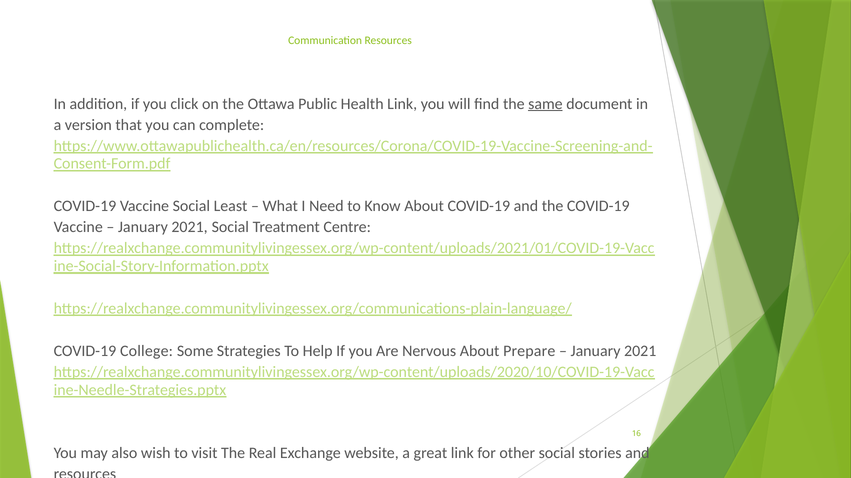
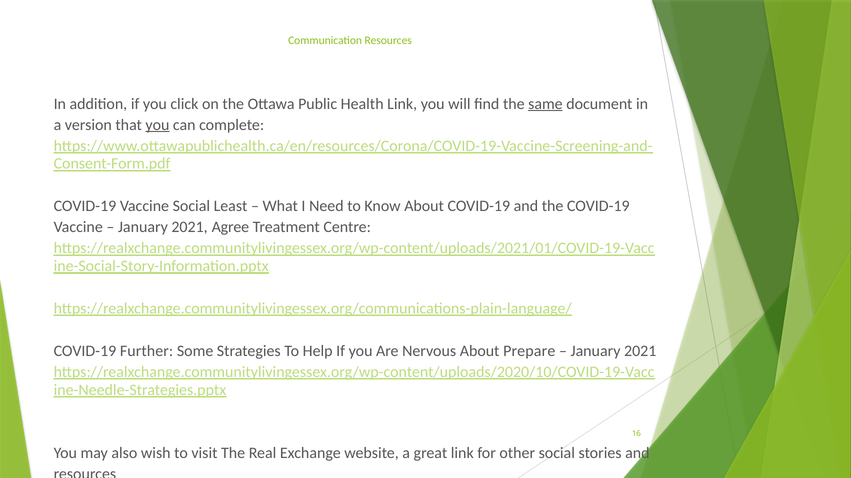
you at (157, 125) underline: none -> present
2021 Social: Social -> Agree
College: College -> Further
